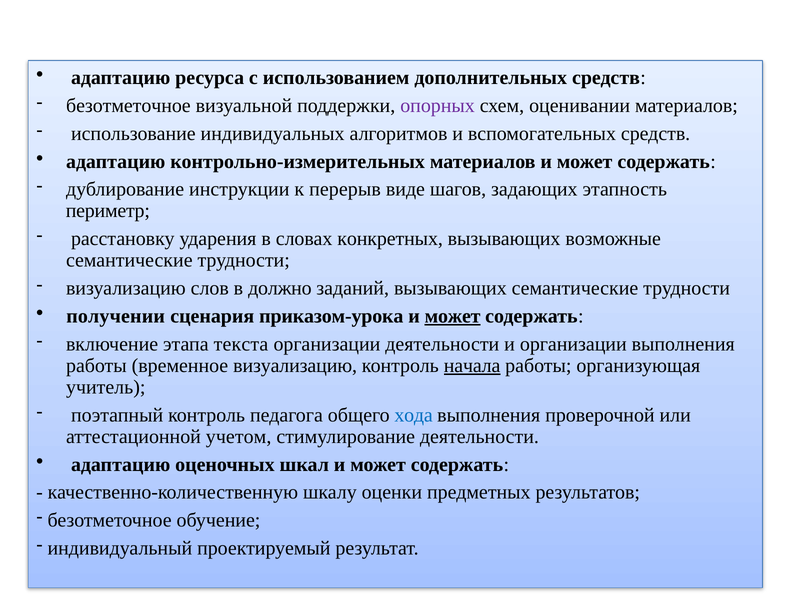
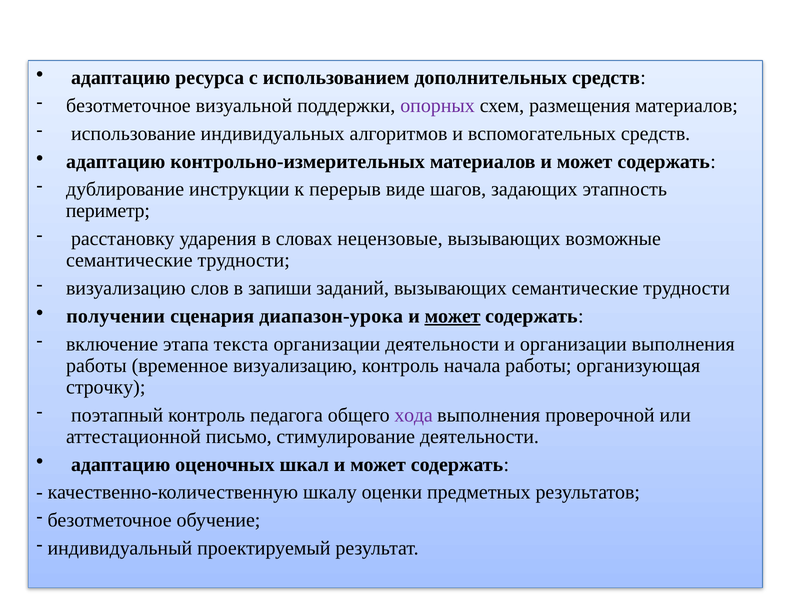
оценивании: оценивании -> размещения
конкретных: конкретных -> нецензовые
должно: должно -> запиши
приказом-урока: приказом-урока -> диапазон-урока
начала underline: present -> none
учитель: учитель -> строчку
хода colour: blue -> purple
учетом: учетом -> письмо
